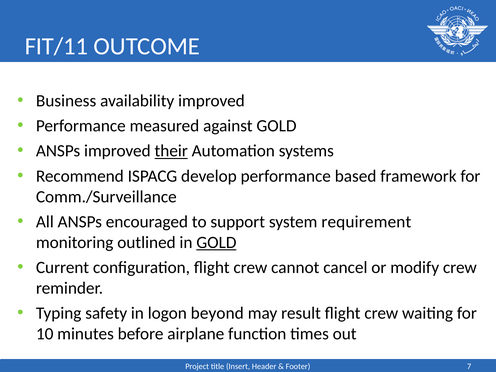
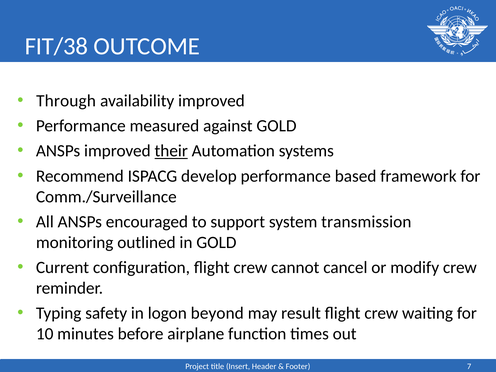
FIT/11: FIT/11 -> FIT/38
Business: Business -> Through
requirement: requirement -> transmission
GOLD at (216, 242) underline: present -> none
